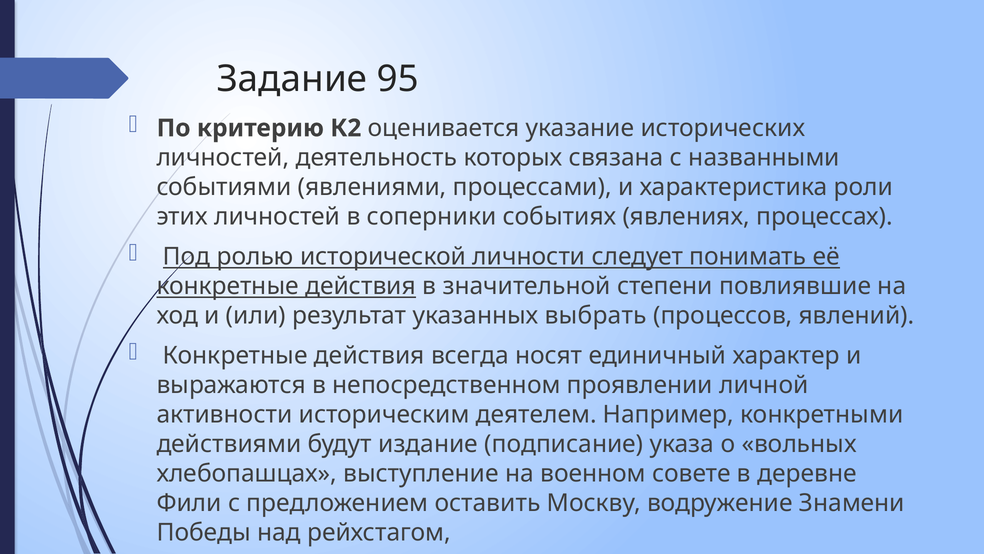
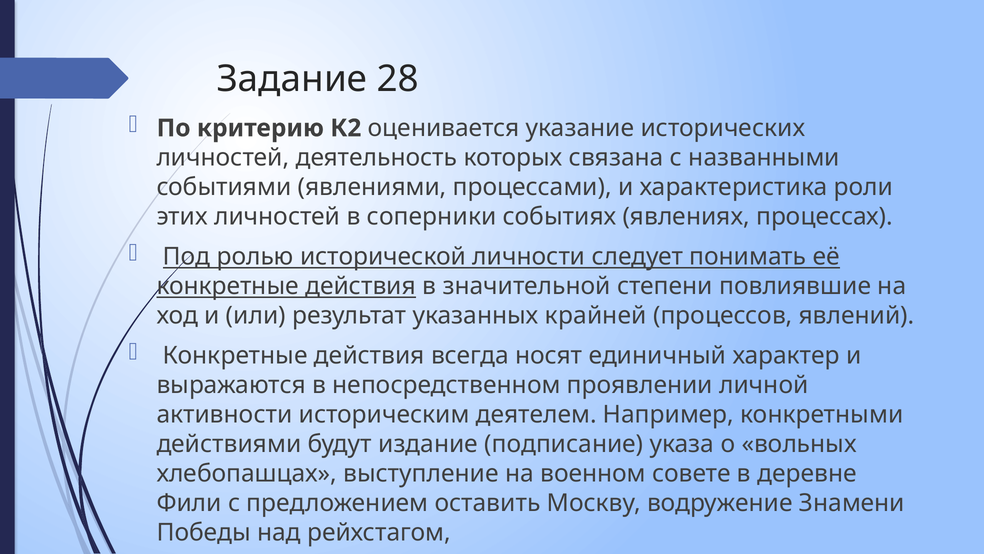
95: 95 -> 28
выбрать: выбрать -> крайней
